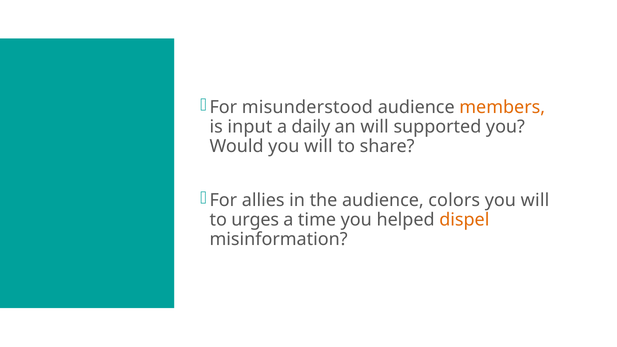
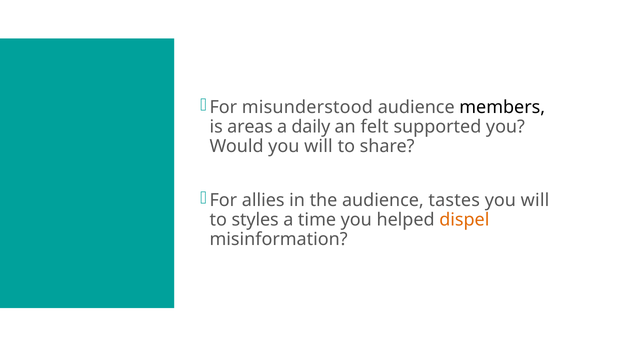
members colour: orange -> black
input: input -> areas
an will: will -> felt
colors: colors -> tastes
urges: urges -> styles
